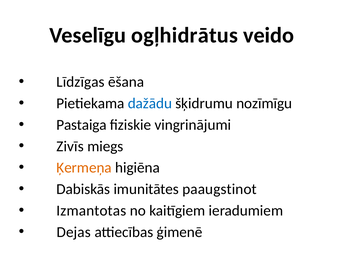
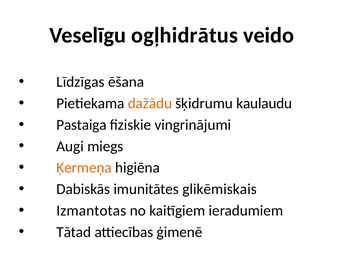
dažādu colour: blue -> orange
nozīmīgu: nozīmīgu -> kaulaudu
Zivīs: Zivīs -> Augi
paaugstinot: paaugstinot -> glikēmiskais
Dejas: Dejas -> Tātad
